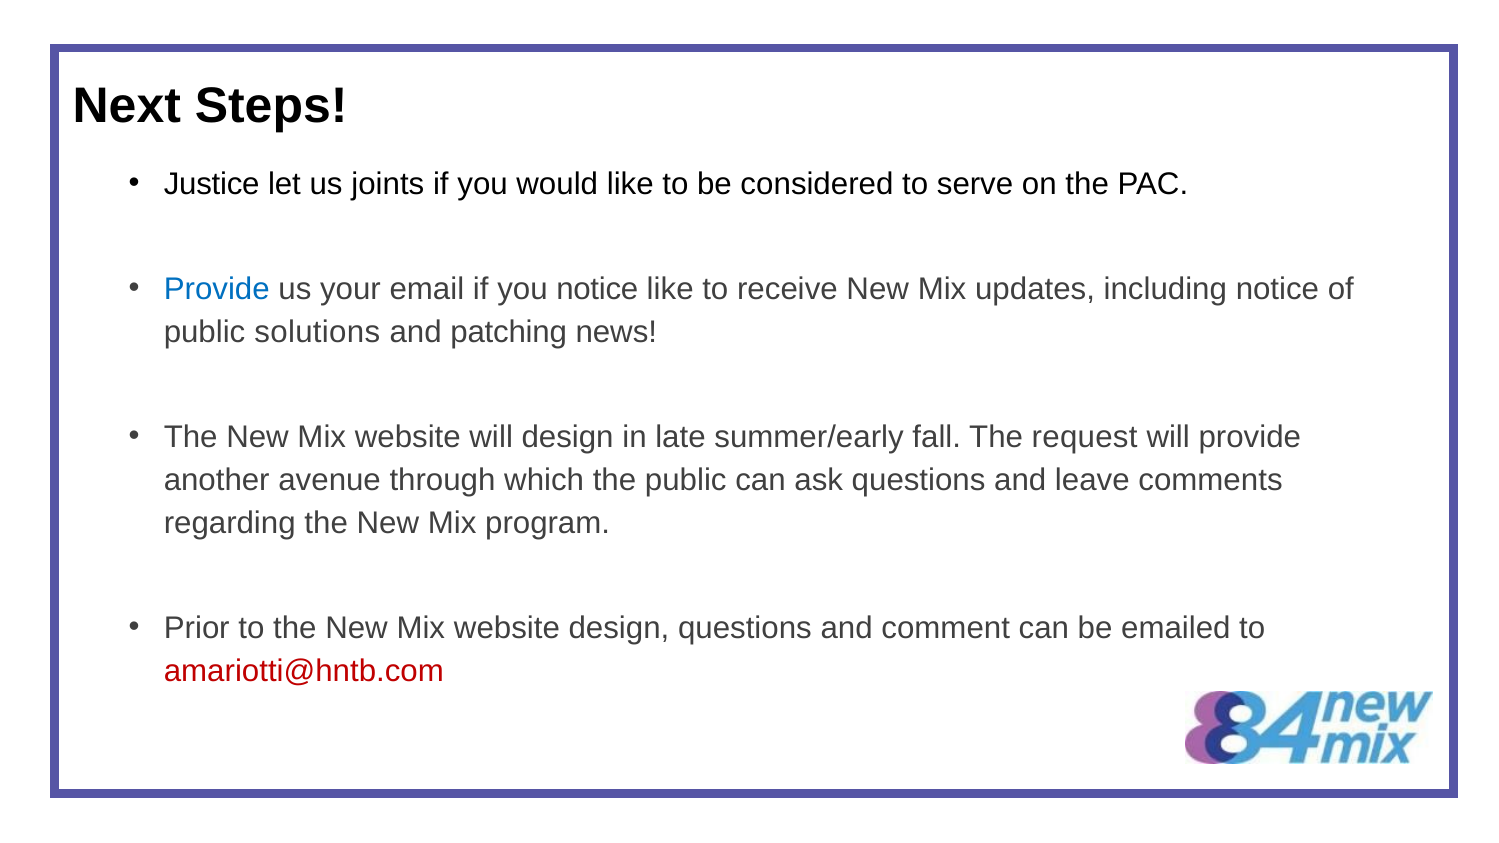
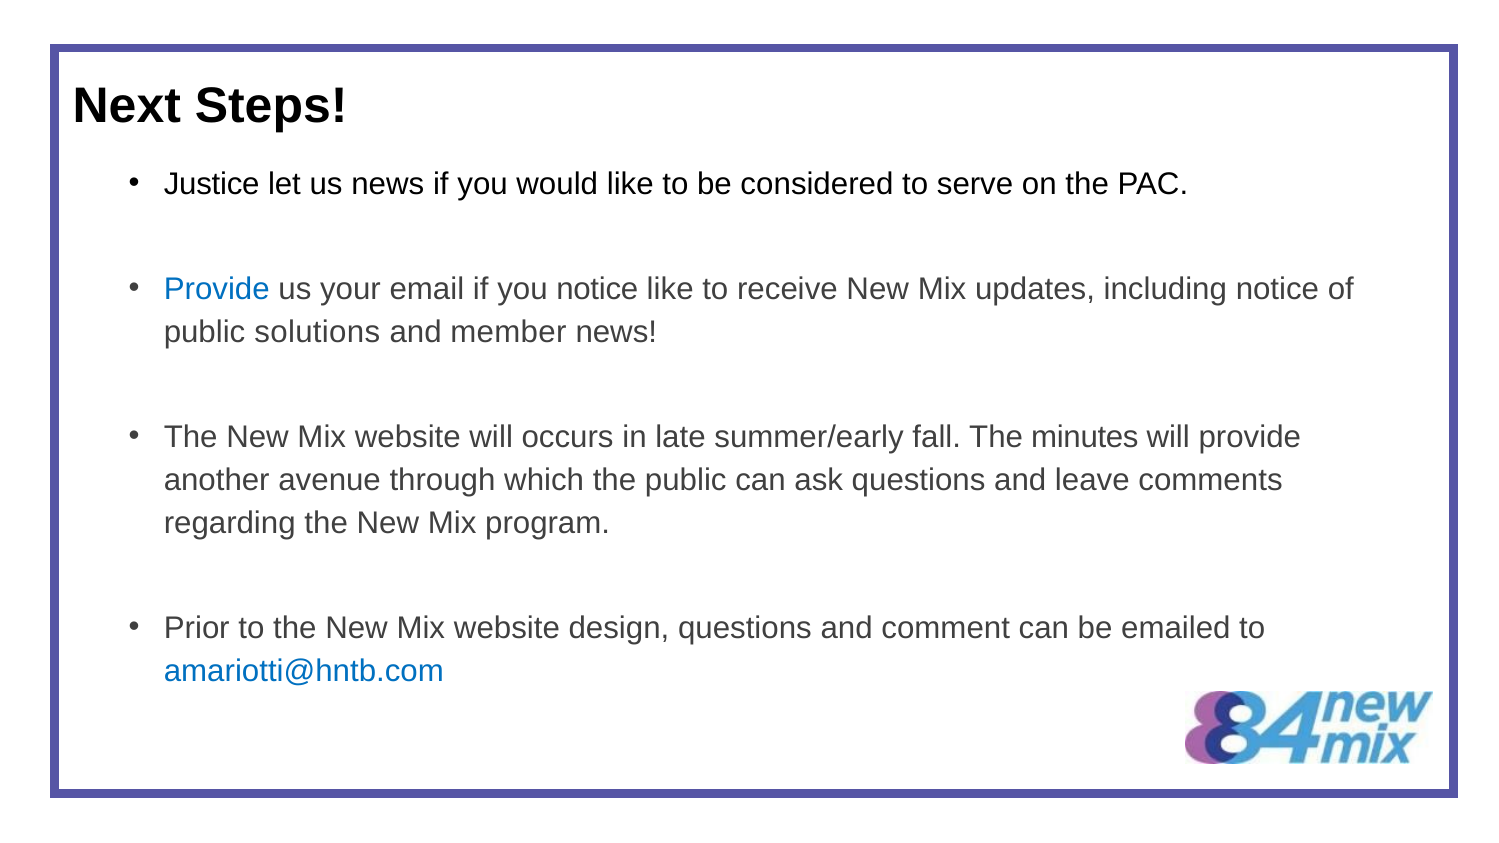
us joints: joints -> news
patching: patching -> member
will design: design -> occurs
request: request -> minutes
amariotti@hntb.com colour: red -> blue
